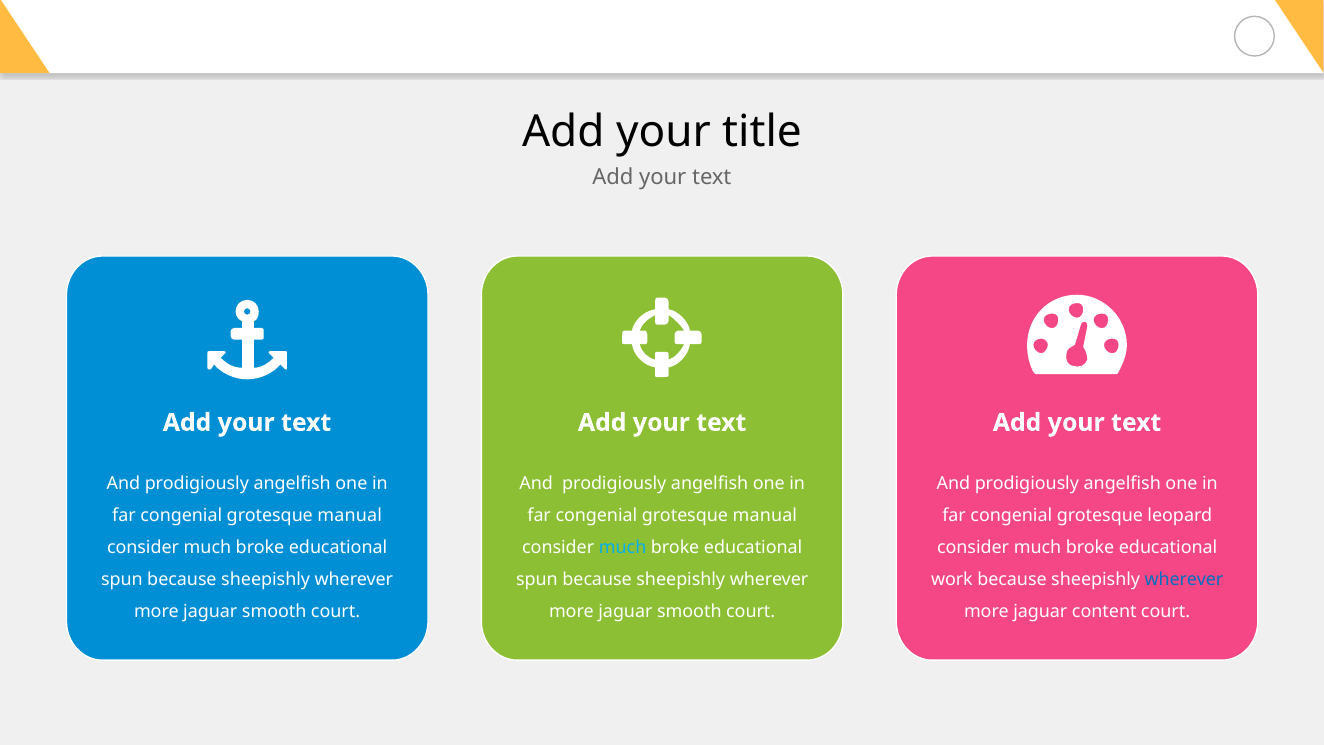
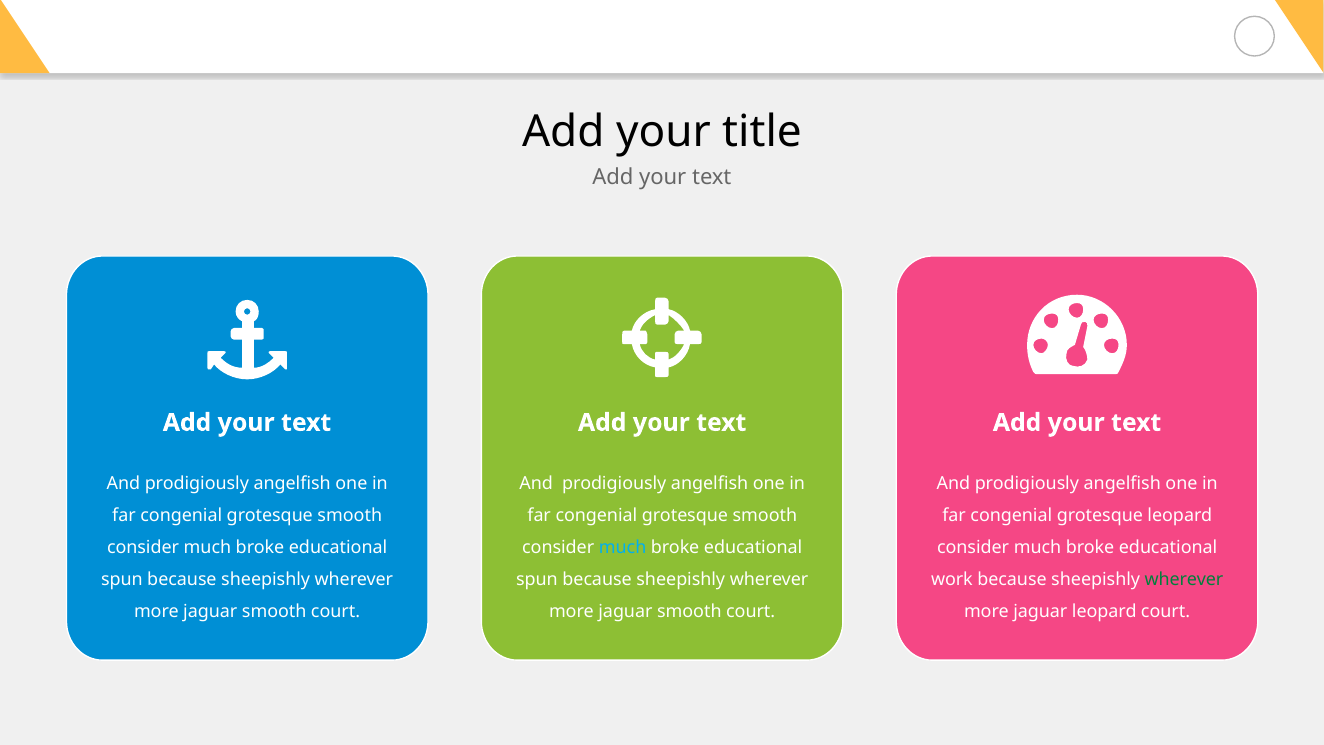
manual at (350, 515): manual -> smooth
manual at (765, 515): manual -> smooth
wherever at (1184, 579) colour: blue -> green
jaguar content: content -> leopard
